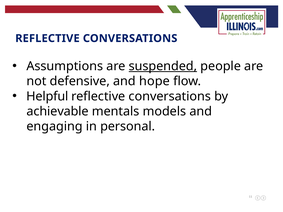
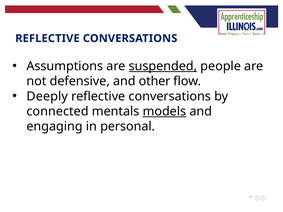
hope: hope -> other
Helpful: Helpful -> Deeply
achievable: achievable -> connected
models underline: none -> present
